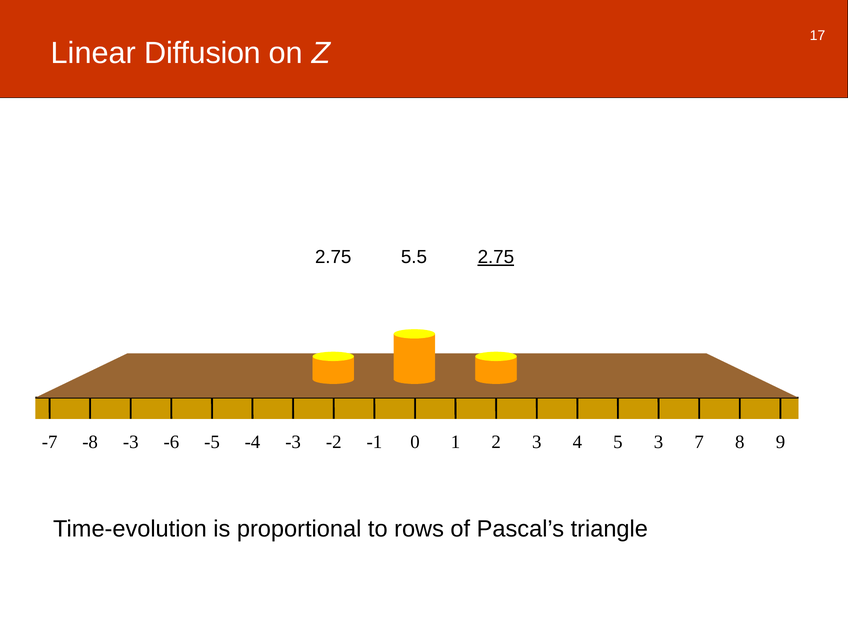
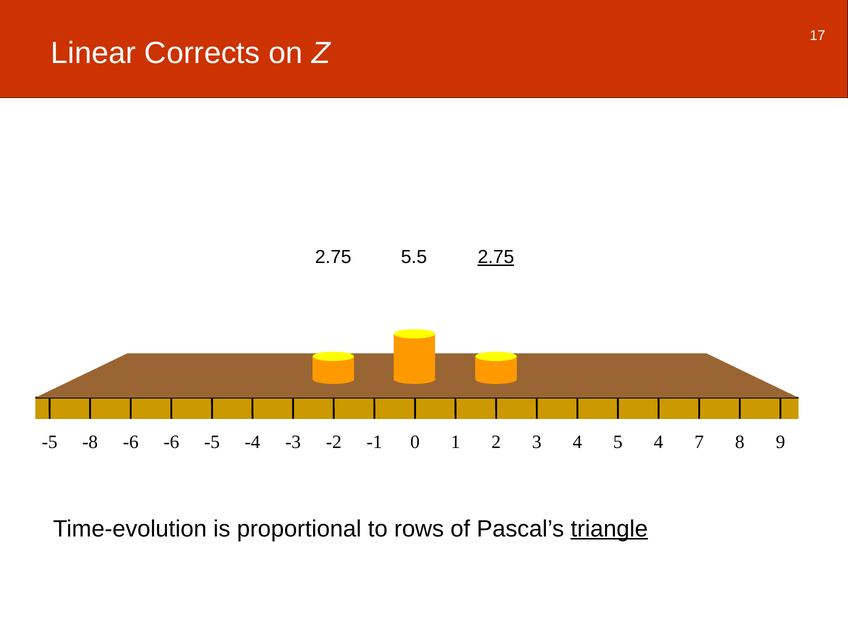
Diffusion: Diffusion -> Corrects
-7 at (50, 442): -7 -> -5
-8 -3: -3 -> -6
5 3: 3 -> 4
triangle underline: none -> present
